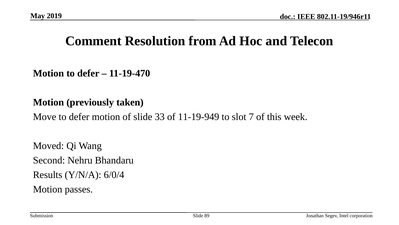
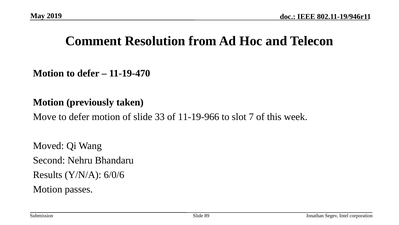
11-19-949: 11-19-949 -> 11-19-966
6/0/4: 6/0/4 -> 6/0/6
